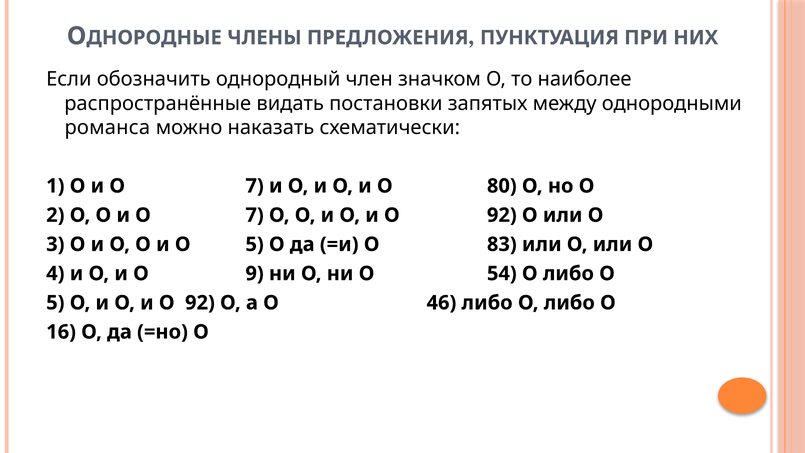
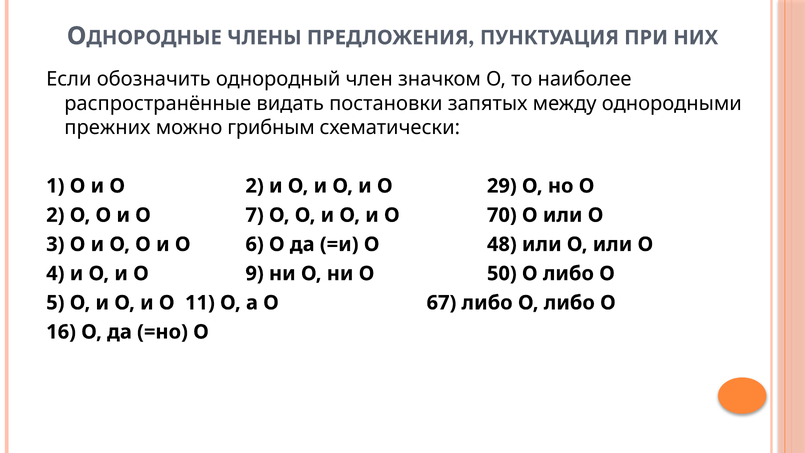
романса: романса -> прежних
наказать: наказать -> грибным
7 at (255, 186): 7 -> 2
80: 80 -> 29
92 at (502, 215): 92 -> 70
и О 5: 5 -> 6
83: 83 -> 48
54: 54 -> 50
92 at (200, 303): 92 -> 11
46: 46 -> 67
